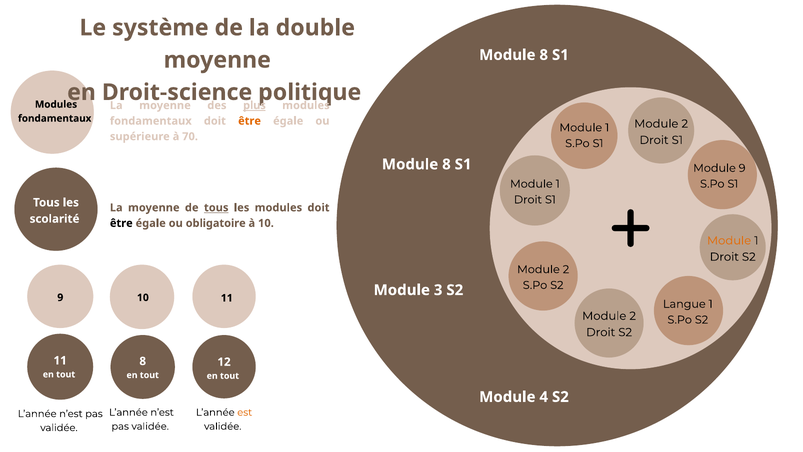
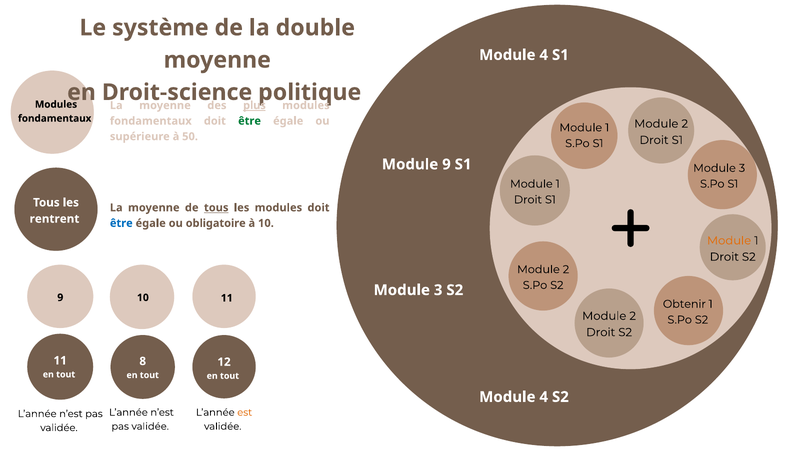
8 at (544, 55): 8 -> 4
être at (250, 121) colour: orange -> green
70: 70 -> 50
8 at (446, 164): 8 -> 9
9 at (742, 168): 9 -> 3
scolarité: scolarité -> rentrent
être at (121, 223) colour: black -> blue
Langue: Langue -> Obtenir
